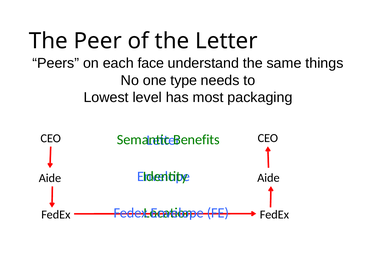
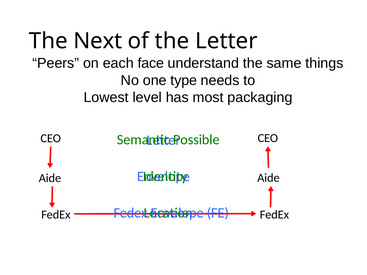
Peer: Peer -> Next
Benefits: Benefits -> Possible
